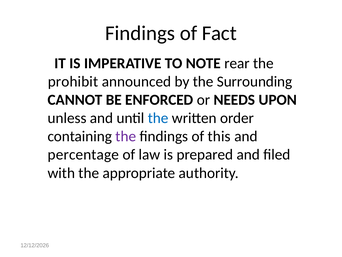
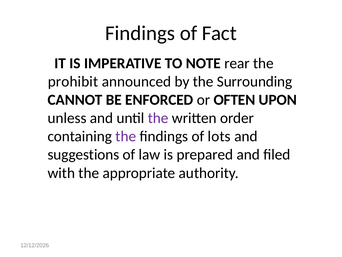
NEEDS: NEEDS -> OFTEN
the at (158, 118) colour: blue -> purple
this: this -> lots
percentage: percentage -> suggestions
